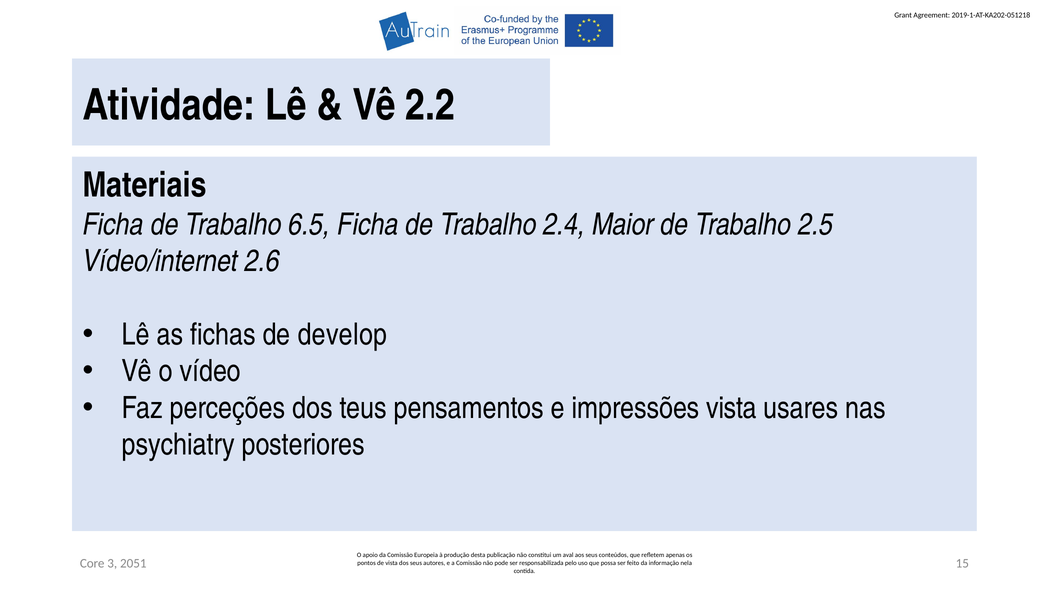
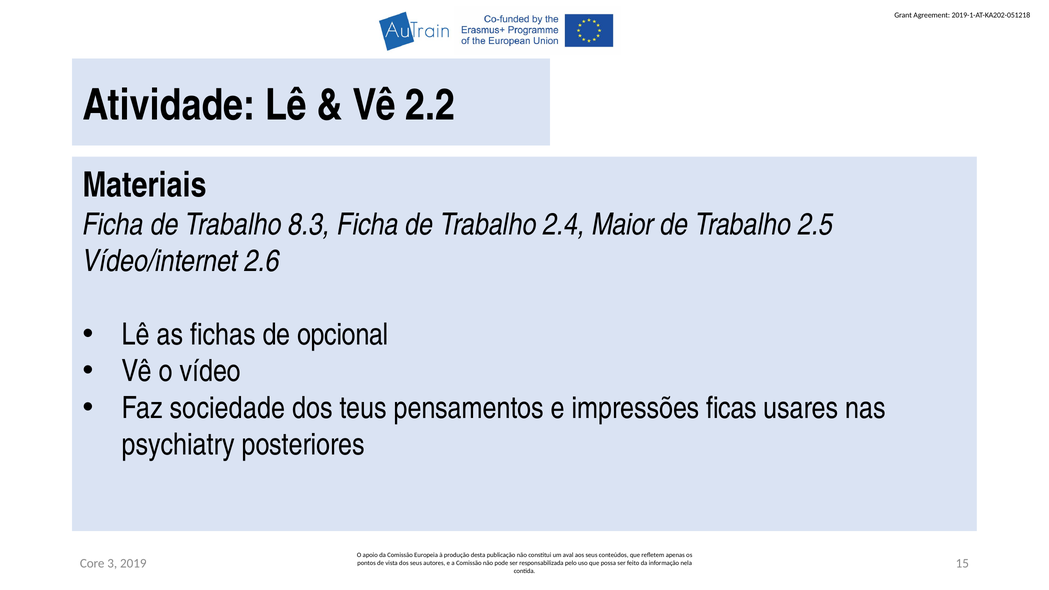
6.5: 6.5 -> 8.3
develop: develop -> opcional
perceções: perceções -> sociedade
impressões vista: vista -> ficas
2051: 2051 -> 2019
